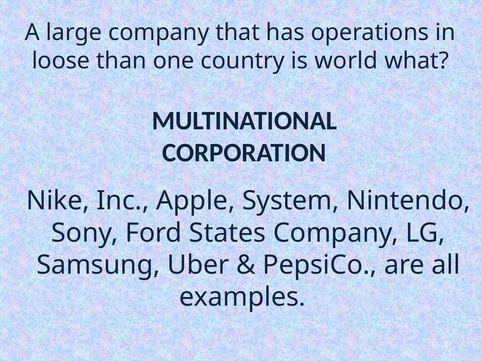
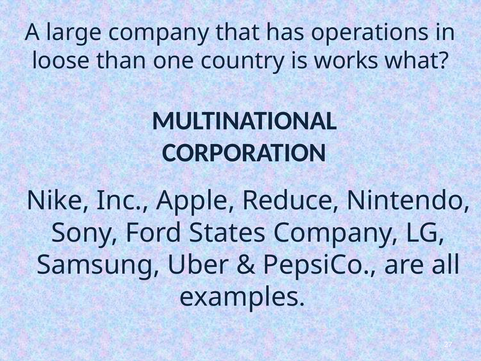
world: world -> works
System: System -> Reduce
